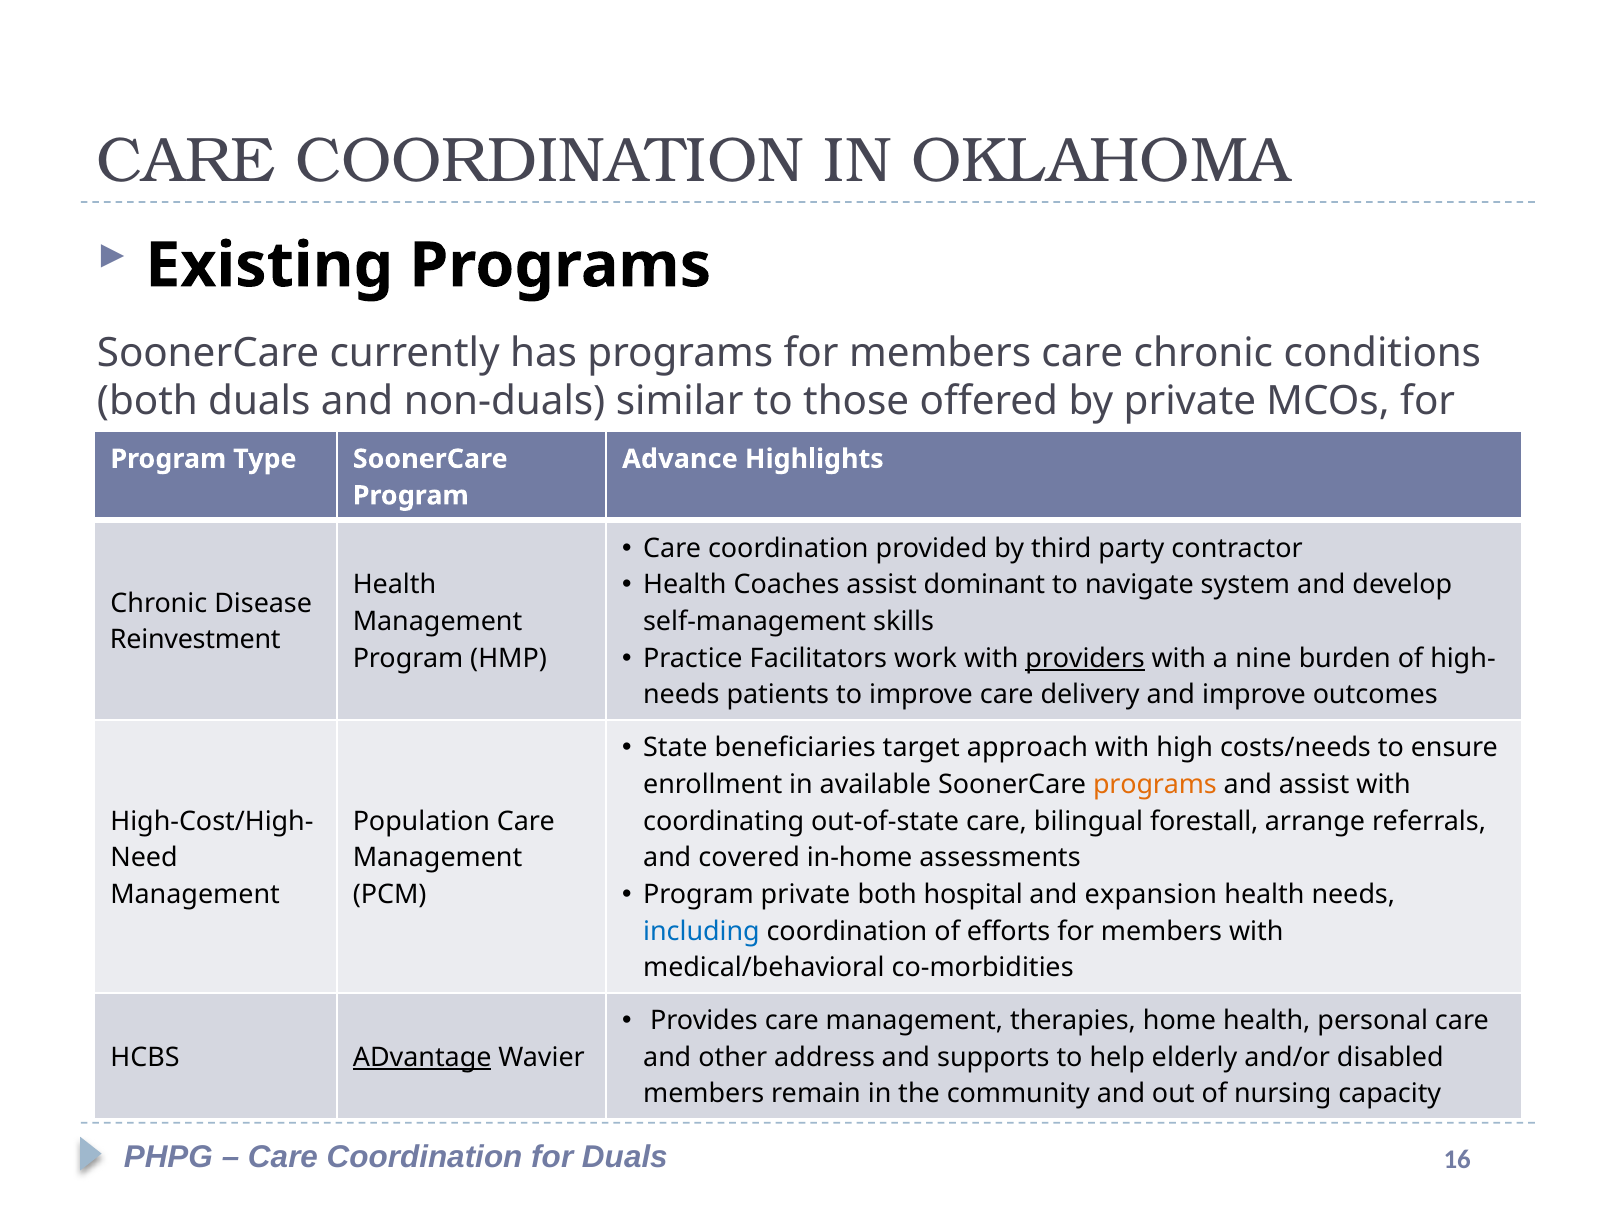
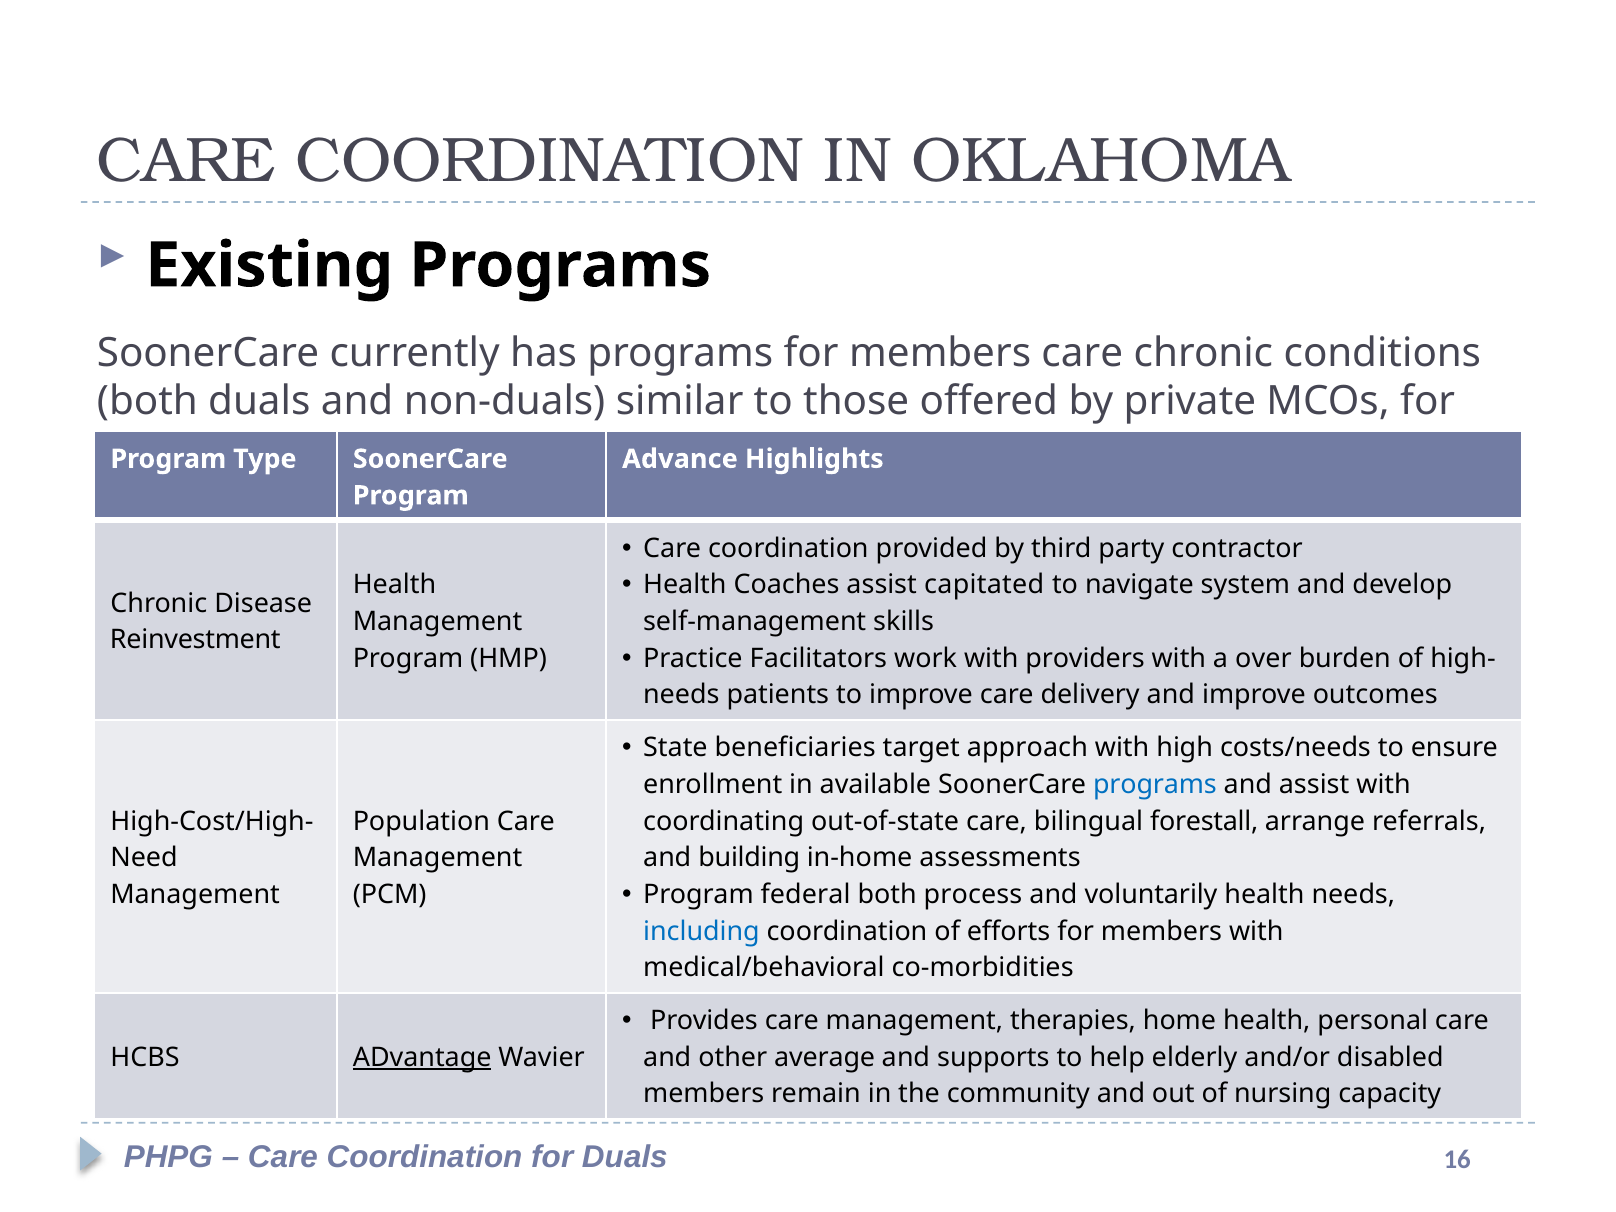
dominant: dominant -> capitated
providers underline: present -> none
nine: nine -> over
programs at (1155, 785) colour: orange -> blue
covered: covered -> building
Program private: private -> federal
hospital: hospital -> process
expansion: expansion -> voluntarily
address: address -> average
